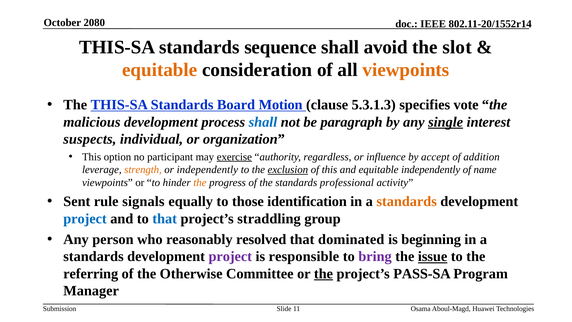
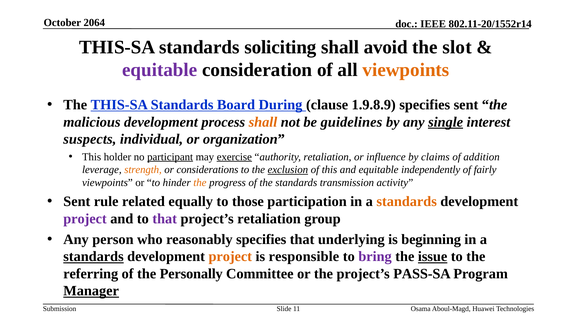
2080: 2080 -> 2064
sequence: sequence -> soliciting
equitable at (160, 70) colour: orange -> purple
Motion: Motion -> During
5.3.1.3: 5.3.1.3 -> 1.9.8.9
specifies vote: vote -> sent
shall at (263, 122) colour: blue -> orange
paragraph: paragraph -> guidelines
option: option -> holder
participant underline: none -> present
authority regardless: regardless -> retaliation
accept: accept -> claims
or independently: independently -> considerations
name: name -> fairly
professional: professional -> transmission
signals: signals -> related
identification: identification -> participation
project at (85, 218) colour: blue -> purple
that at (165, 218) colour: blue -> purple
project’s straddling: straddling -> retaliation
reasonably resolved: resolved -> specifies
dominated: dominated -> underlying
standards at (93, 256) underline: none -> present
project at (230, 256) colour: purple -> orange
Otherwise: Otherwise -> Personally
the at (323, 274) underline: present -> none
Manager underline: none -> present
